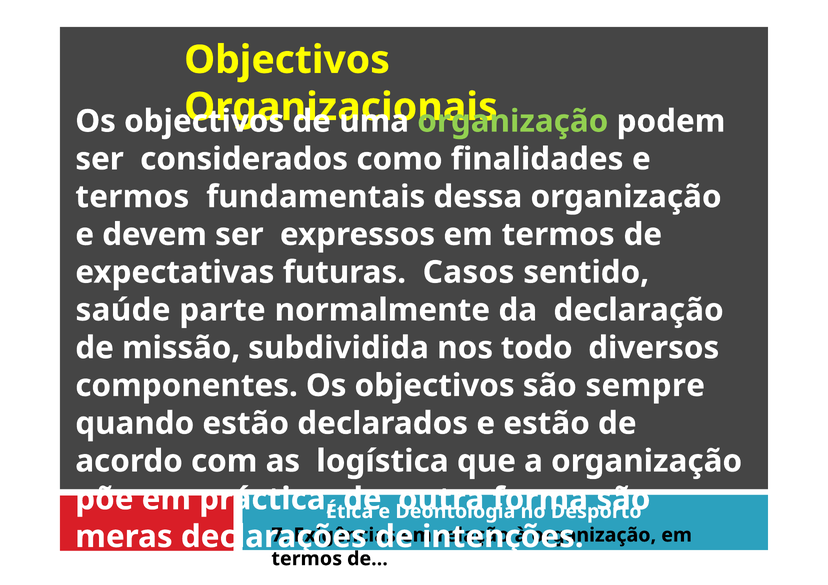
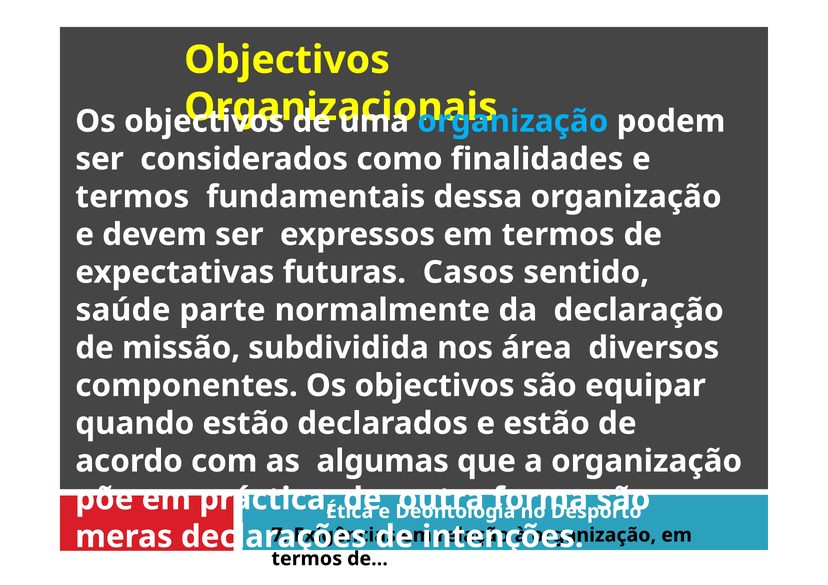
organização at (513, 121) colour: light green -> light blue
todo: todo -> área
sempre: sempre -> equipar
logística: logística -> algumas
